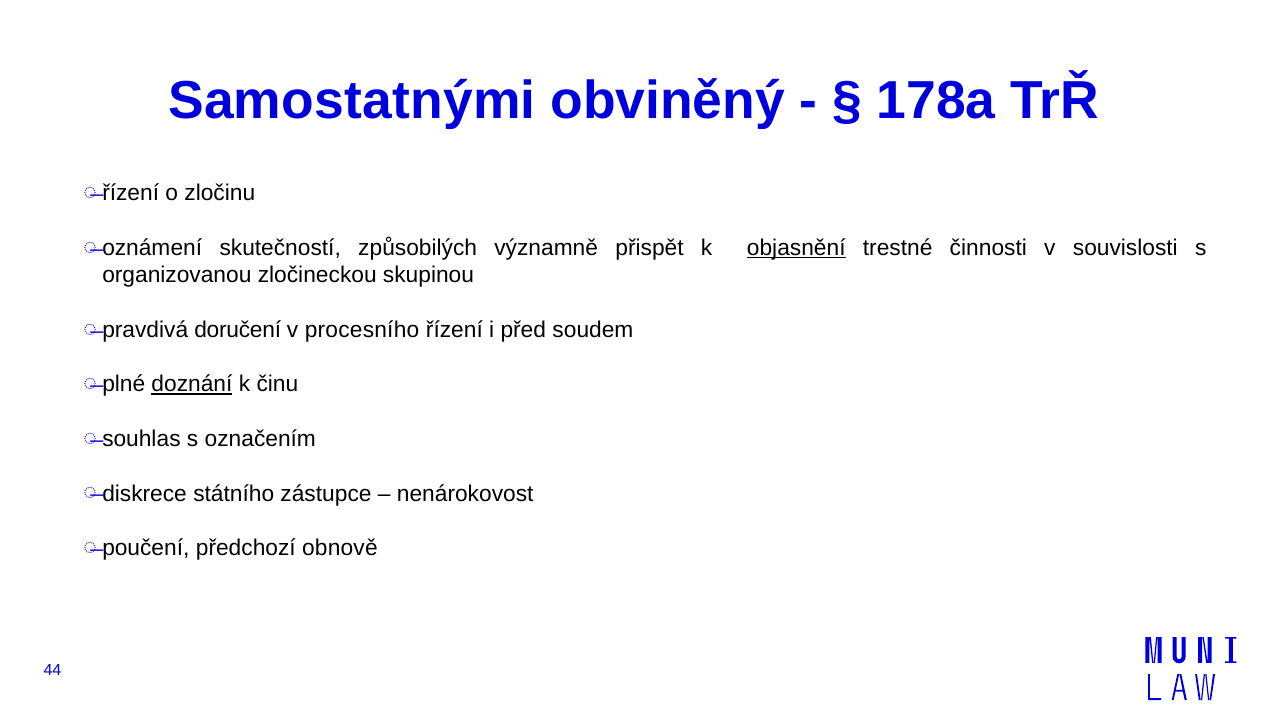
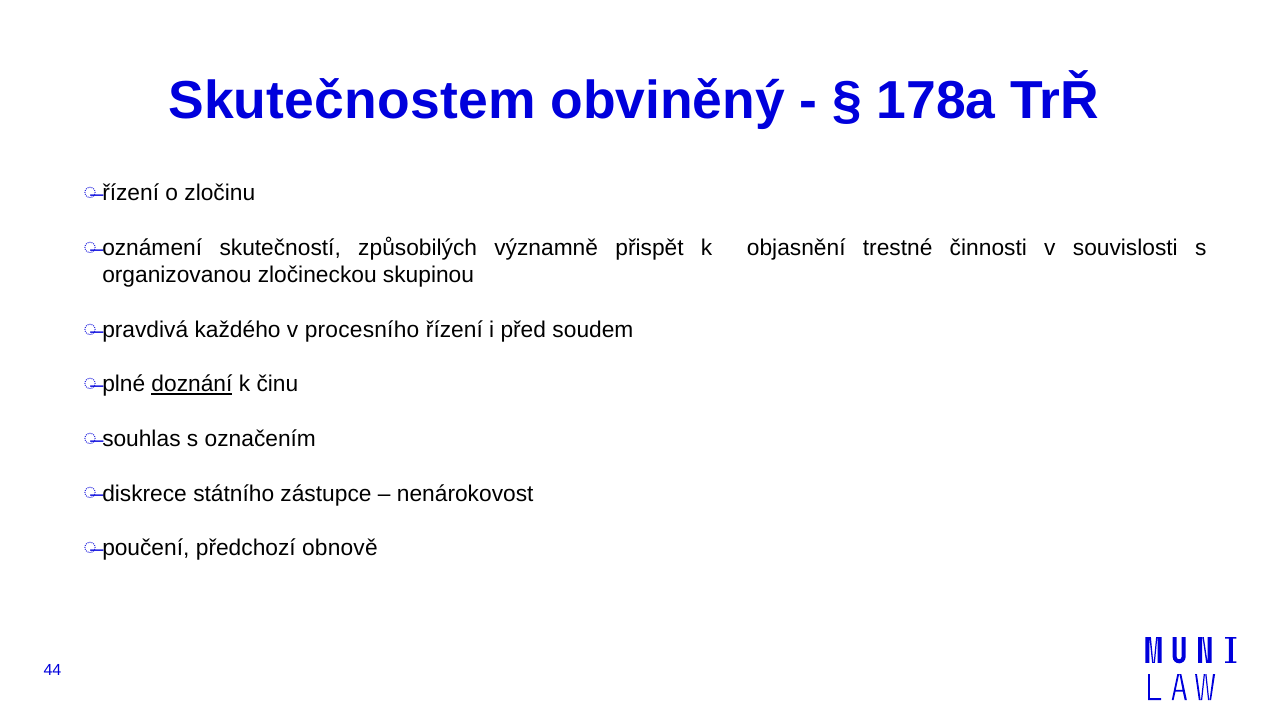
Samostatnými: Samostatnými -> Skutečnostem
objasnění underline: present -> none
doručení: doručení -> každého
